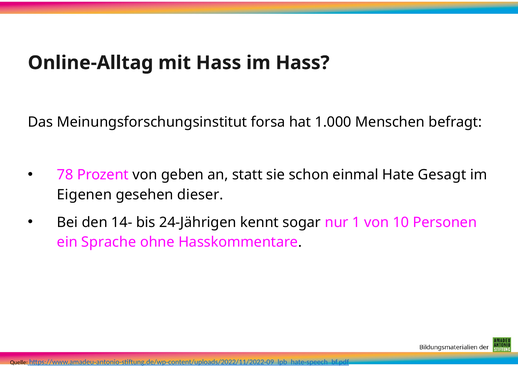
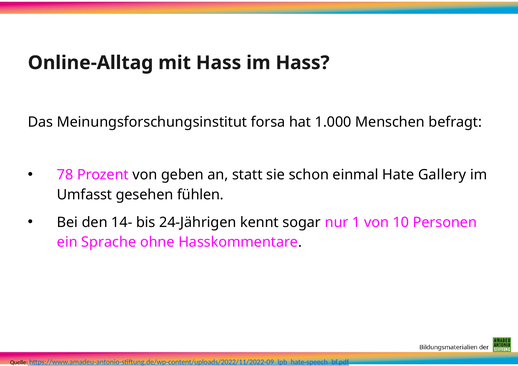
Gesagt: Gesagt -> Gallery
Eigenen: Eigenen -> Umfasst
dieser: dieser -> fühlen
